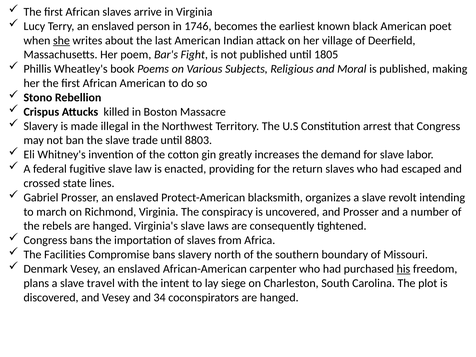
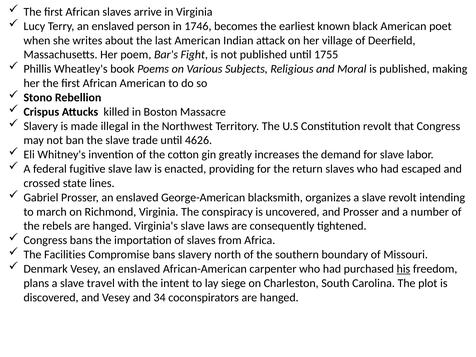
she underline: present -> none
1805: 1805 -> 1755
Constitution arrest: arrest -> revolt
8803: 8803 -> 4626
Protect-American: Protect-American -> George-American
